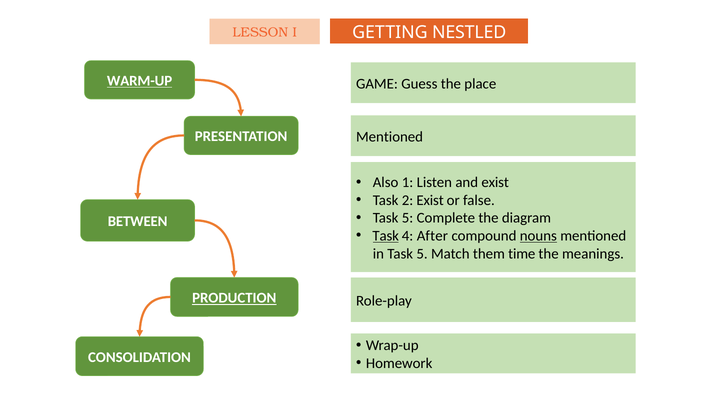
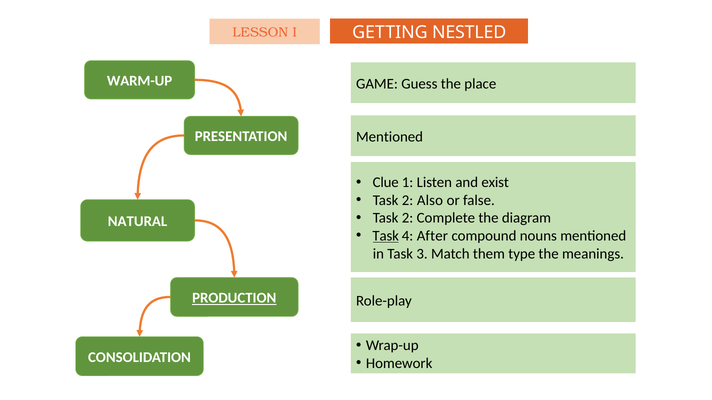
WARM-UP underline: present -> none
Also: Also -> Clue
2 Exist: Exist -> Also
5 at (408, 218): 5 -> 2
BETWEEN: BETWEEN -> NATURAL
nouns underline: present -> none
in Task 5: 5 -> 3
time: time -> type
